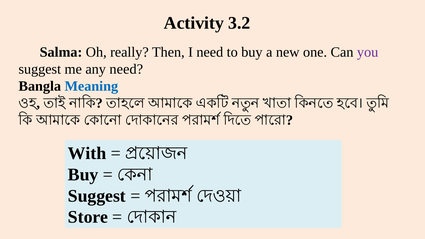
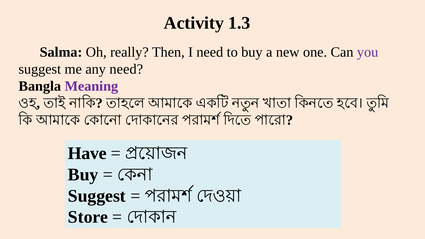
3.2: 3.2 -> 1.3
Meaning colour: blue -> purple
With: With -> Have
